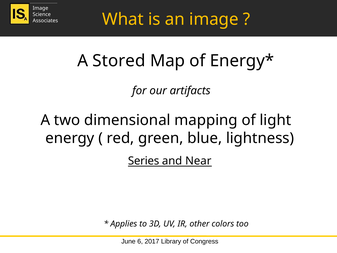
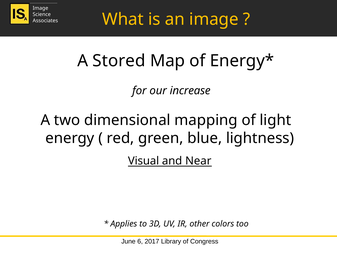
artifacts: artifacts -> increase
Series: Series -> Visual
